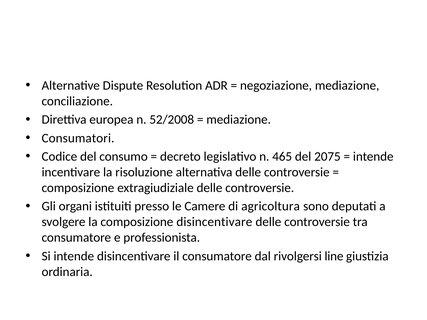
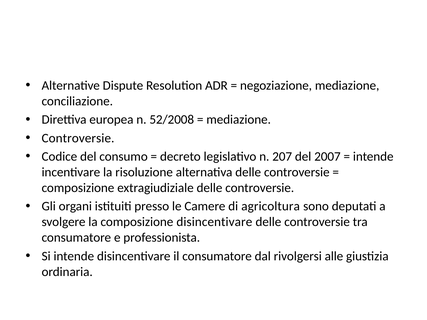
Consumatori at (78, 138): Consumatori -> Controversie
465: 465 -> 207
2075: 2075 -> 2007
line: line -> alle
